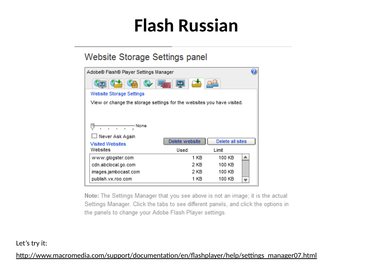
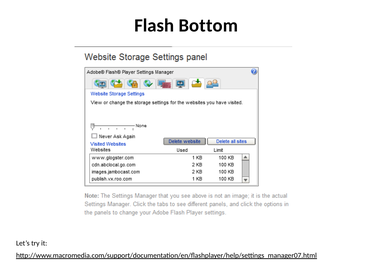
Russian: Russian -> Bottom
